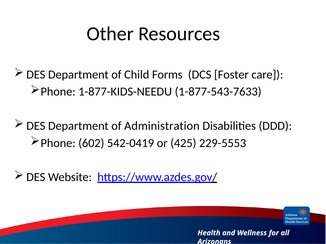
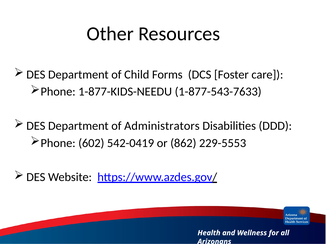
Administration: Administration -> Administrators
425: 425 -> 862
